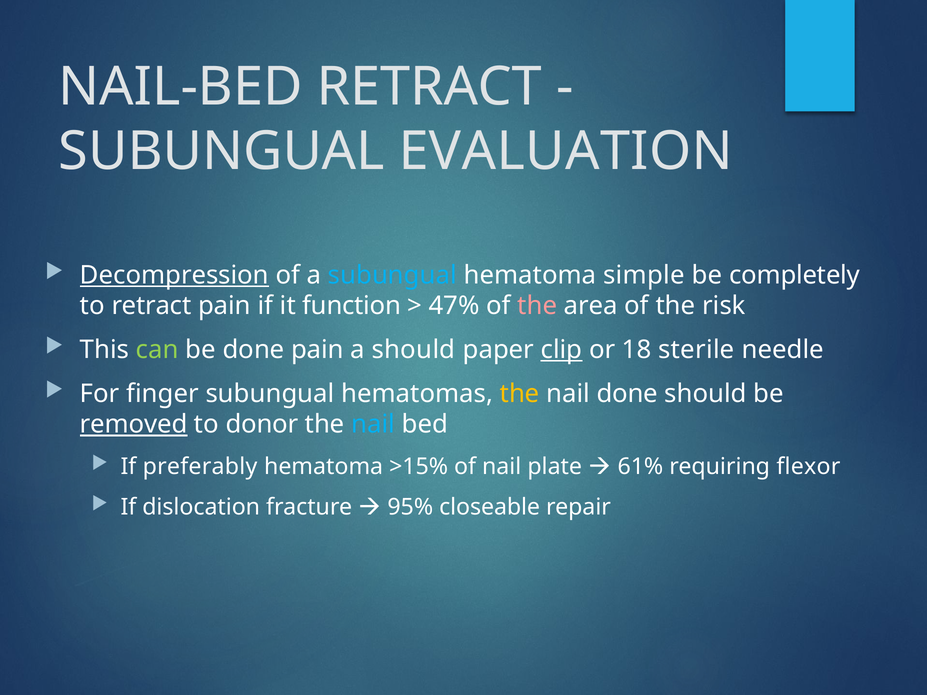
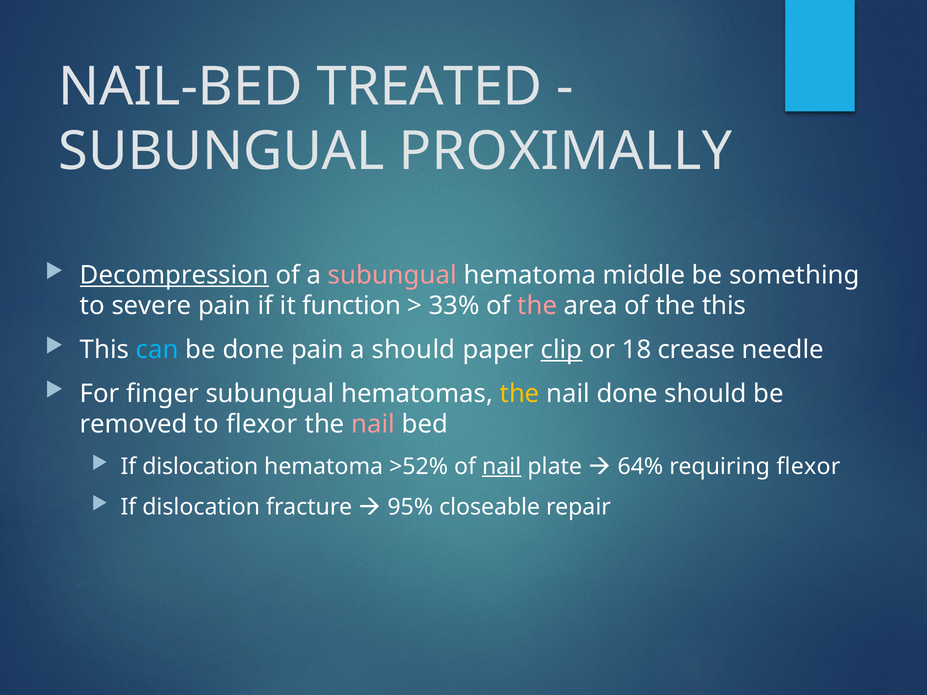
NAIL-BED RETRACT: RETRACT -> TREATED
EVALUATION: EVALUATION -> PROXIMALLY
subungual at (392, 275) colour: light blue -> pink
simple: simple -> middle
completely: completely -> something
to retract: retract -> severe
47%: 47% -> 33%
the risk: risk -> this
can colour: light green -> light blue
sterile: sterile -> crease
removed underline: present -> none
to donor: donor -> flexor
nail at (373, 425) colour: light blue -> pink
preferably at (200, 467): preferably -> dislocation
>15%: >15% -> >52%
nail at (502, 467) underline: none -> present
61%: 61% -> 64%
